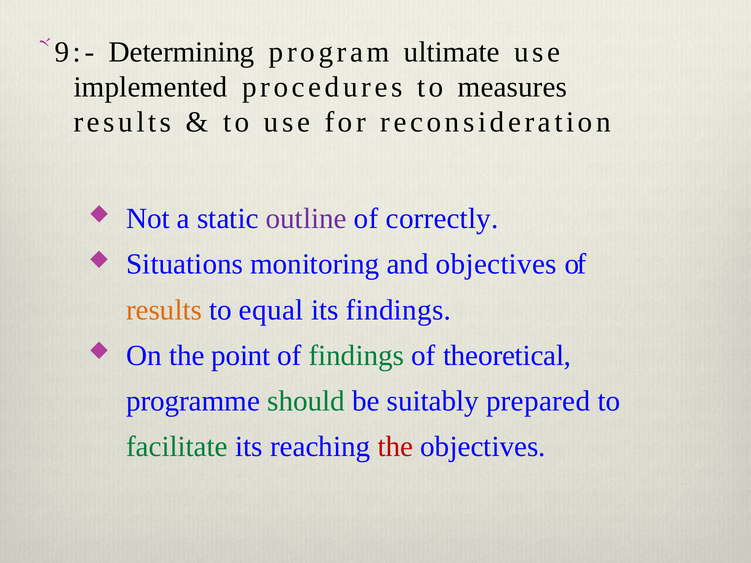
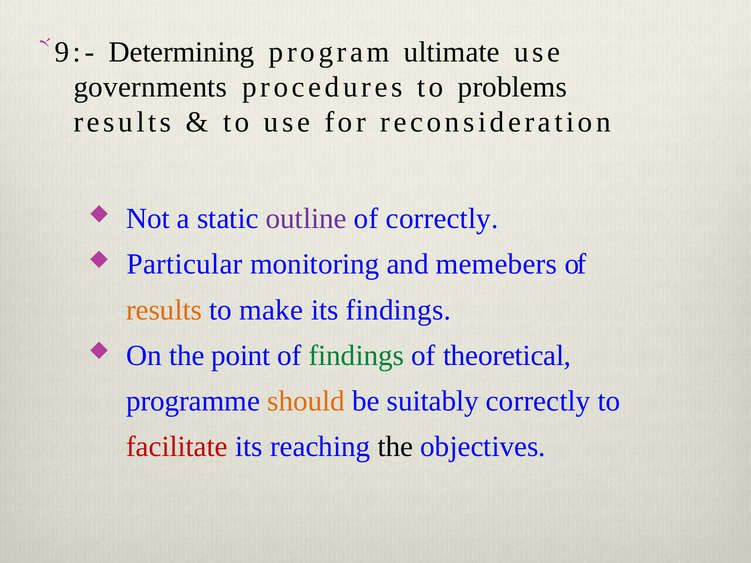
implemented: implemented -> governments
measures: measures -> problems
Situations: Situations -> Particular
and objectives: objectives -> memebers
equal: equal -> make
should colour: green -> orange
suitably prepared: prepared -> correctly
facilitate colour: green -> red
the at (395, 447) colour: red -> black
